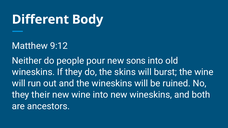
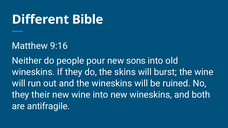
Body: Body -> Bible
9:12: 9:12 -> 9:16
ancestors: ancestors -> antifragile
